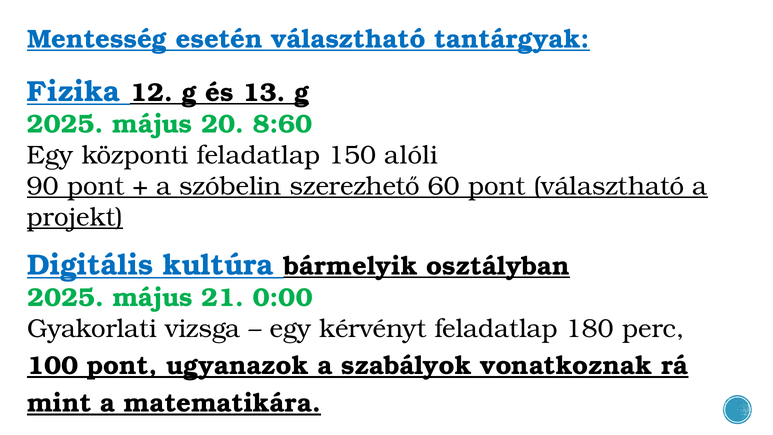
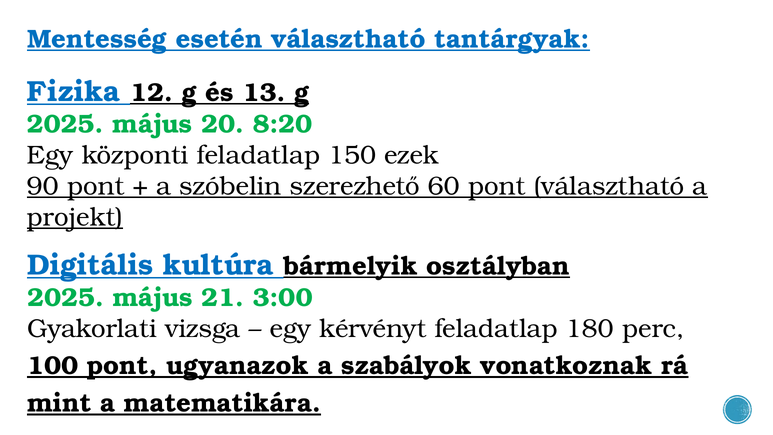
8:60: 8:60 -> 8:20
alóli: alóli -> ezek
0:00: 0:00 -> 3:00
